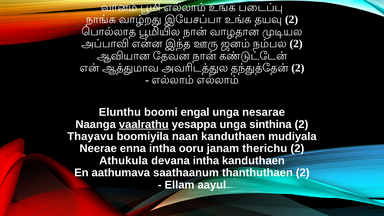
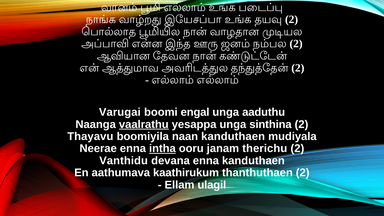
Elunthu: Elunthu -> Varugai
nesarae: nesarae -> aaduthu
intha at (162, 149) underline: none -> present
Athukula: Athukula -> Vanthidu
devana intha: intha -> enna
saathaanum: saathaanum -> kaathirukum
aayul: aayul -> ulagil
